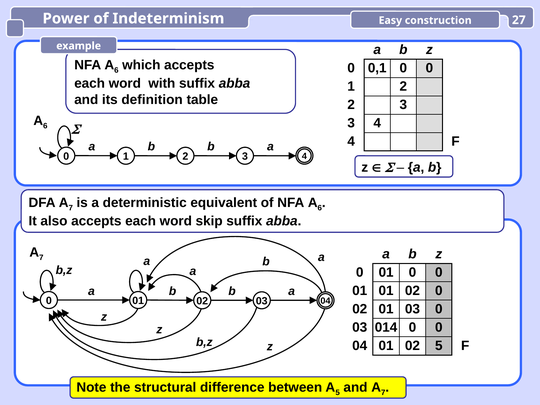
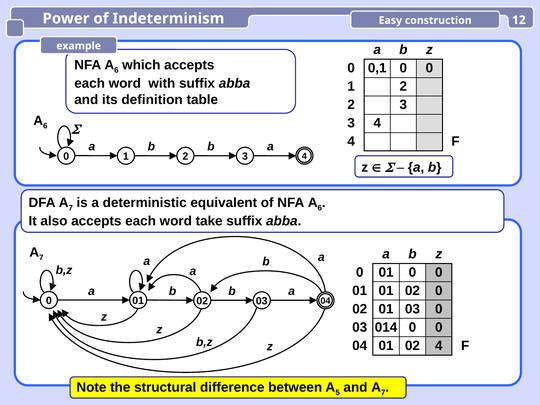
27: 27 -> 12
skip: skip -> take
02 5: 5 -> 4
